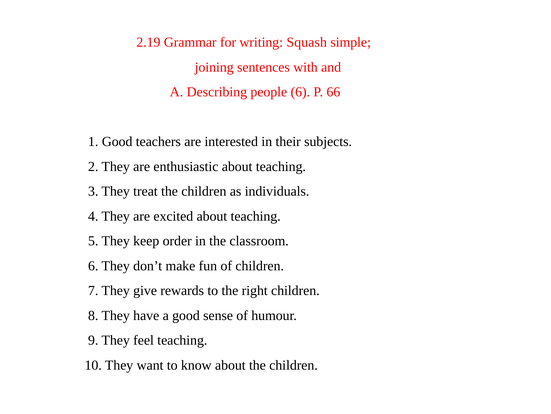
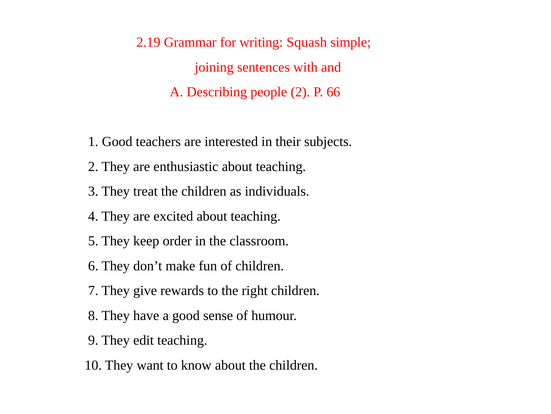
people 6: 6 -> 2
feel: feel -> edit
